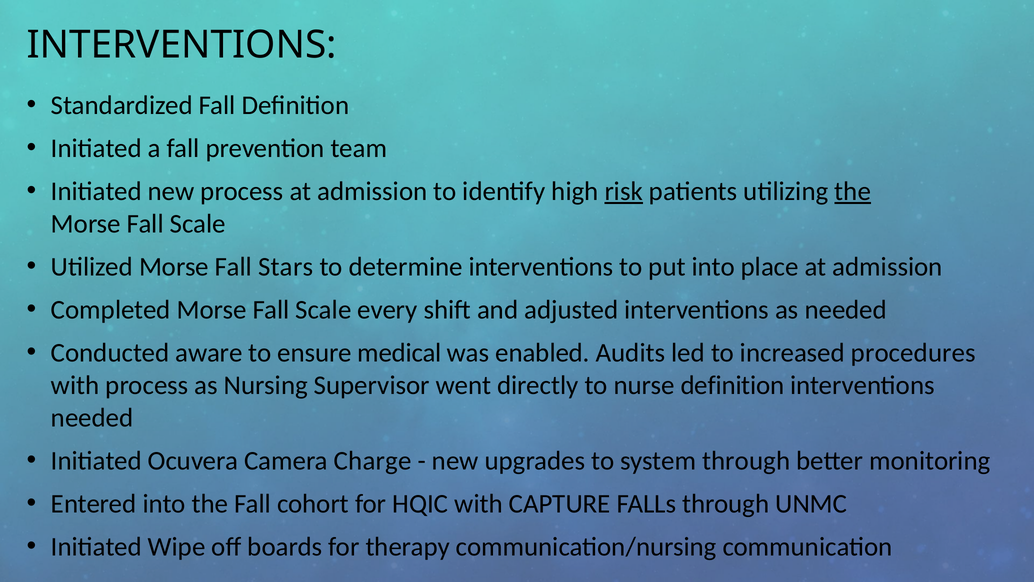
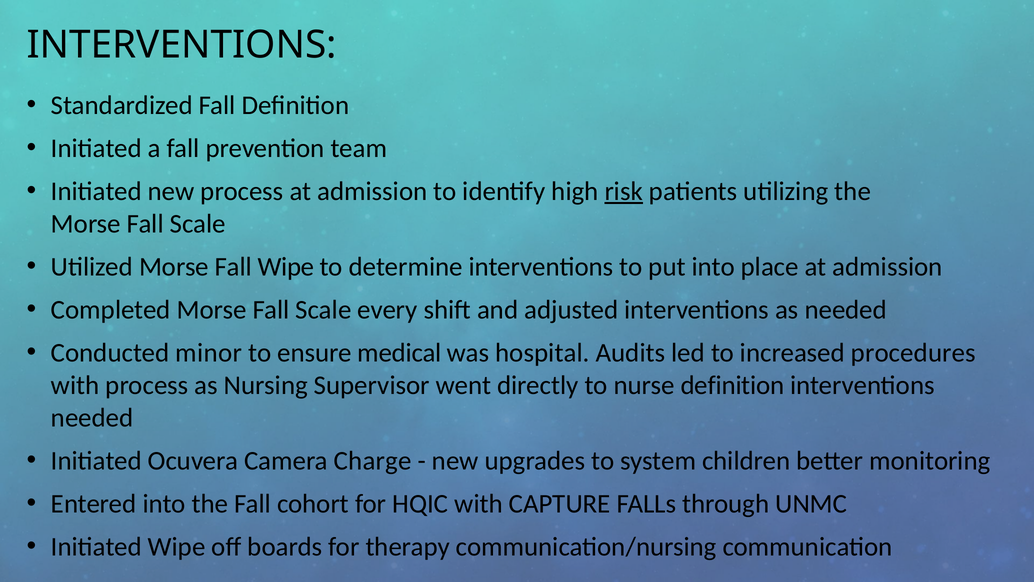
the at (853, 191) underline: present -> none
Fall Stars: Stars -> Wipe
aware: aware -> minor
enabled: enabled -> hospital
system through: through -> children
